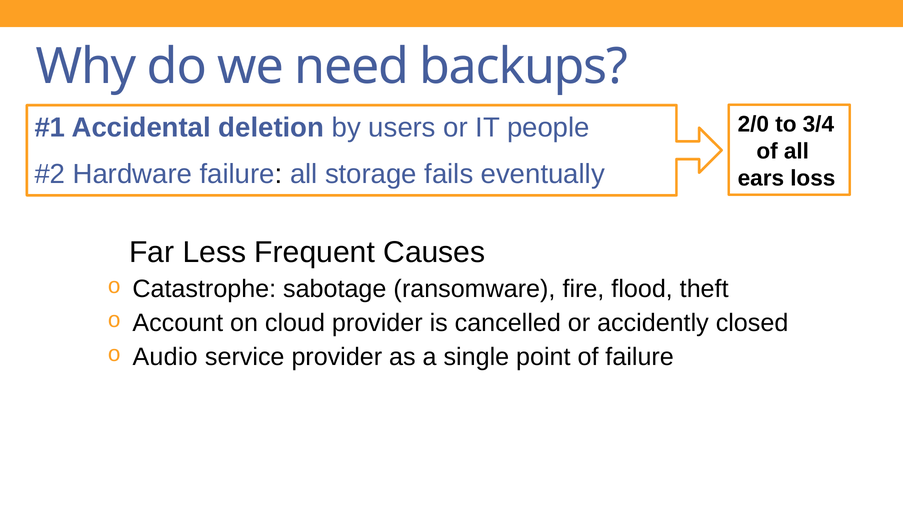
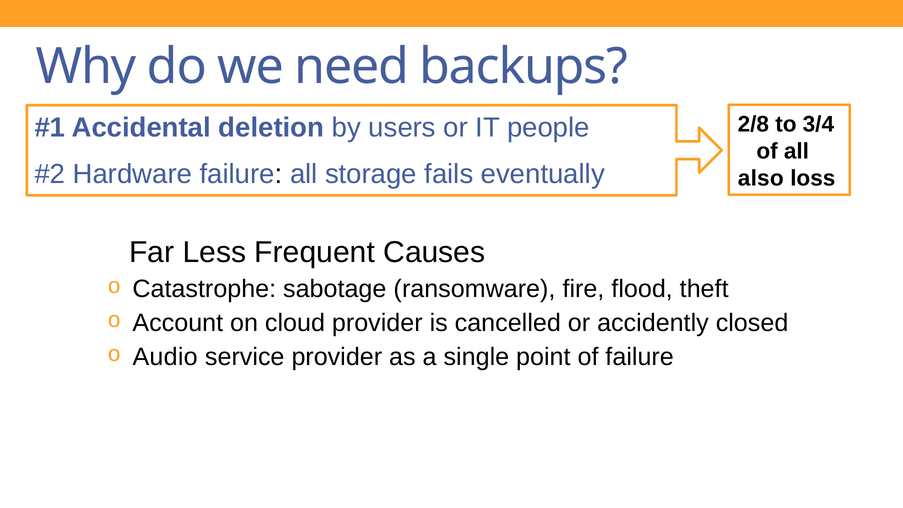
2/0: 2/0 -> 2/8
ears: ears -> also
